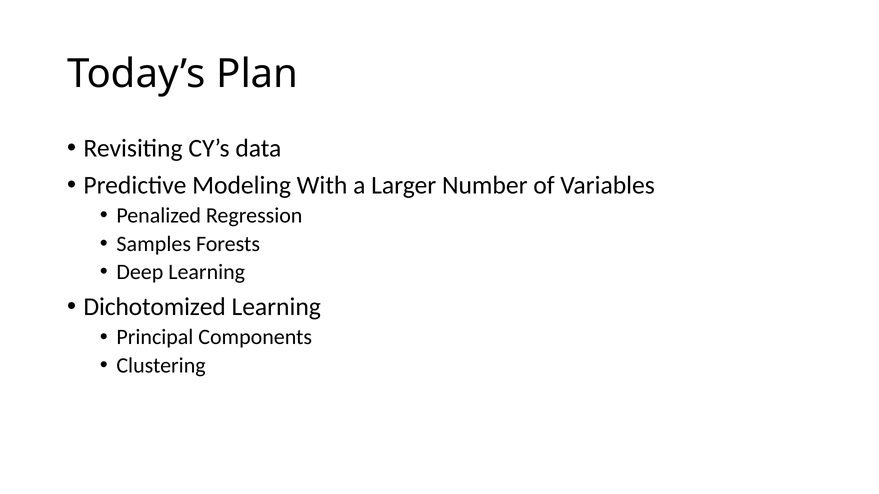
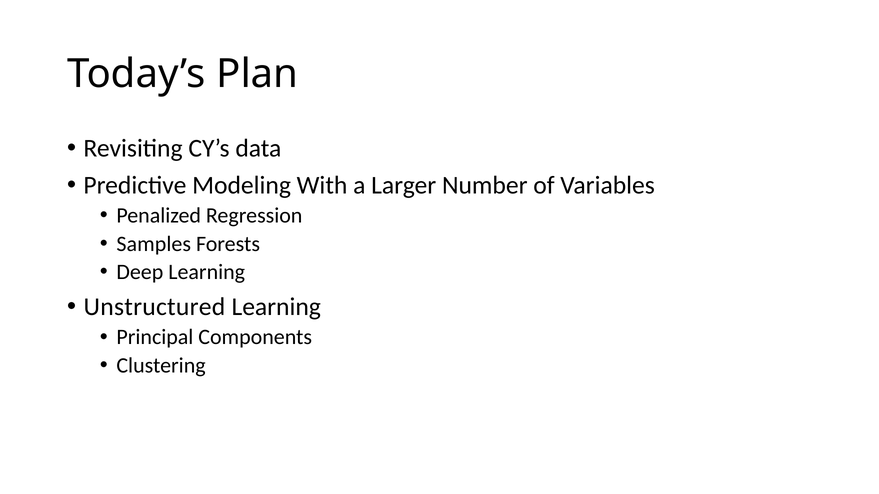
Dichotomized: Dichotomized -> Unstructured
